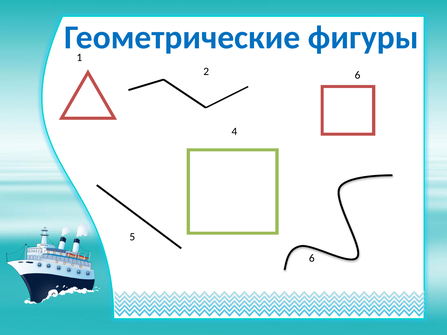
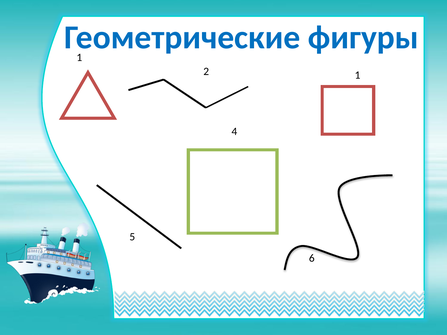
2 6: 6 -> 1
